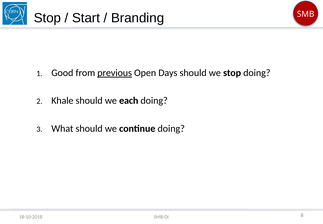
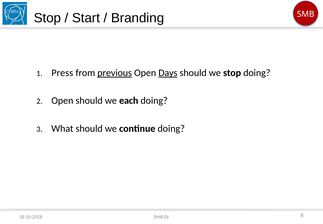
Good: Good -> Press
Days underline: none -> present
Khale at (62, 101): Khale -> Open
